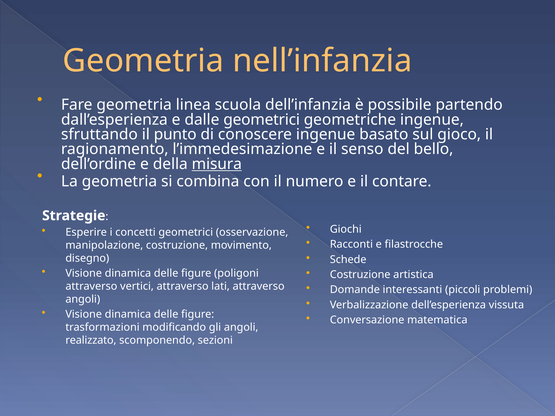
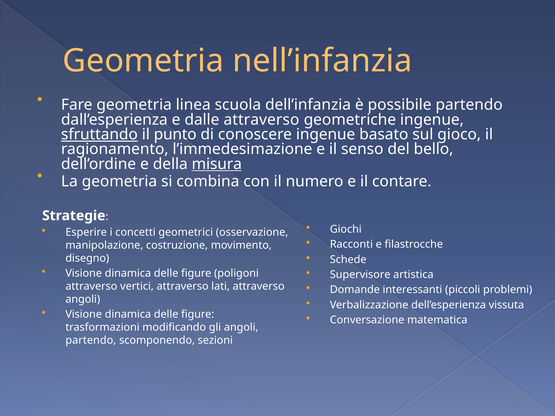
dalle geometrici: geometrici -> attraverso
sfruttando underline: none -> present
Costruzione at (360, 275): Costruzione -> Supervisore
realizzato at (91, 341): realizzato -> partendo
